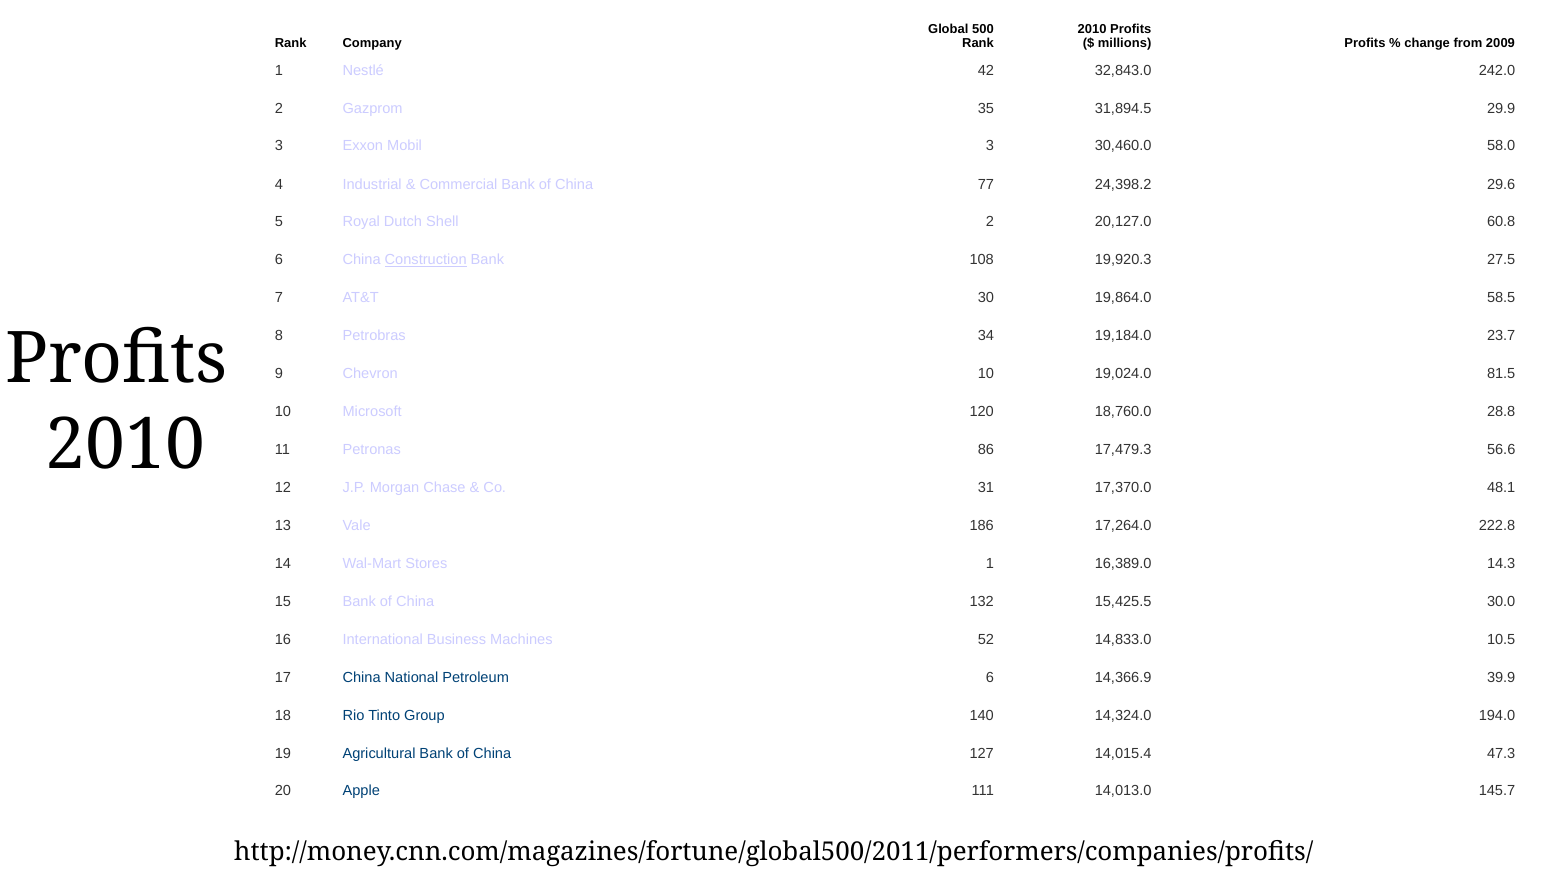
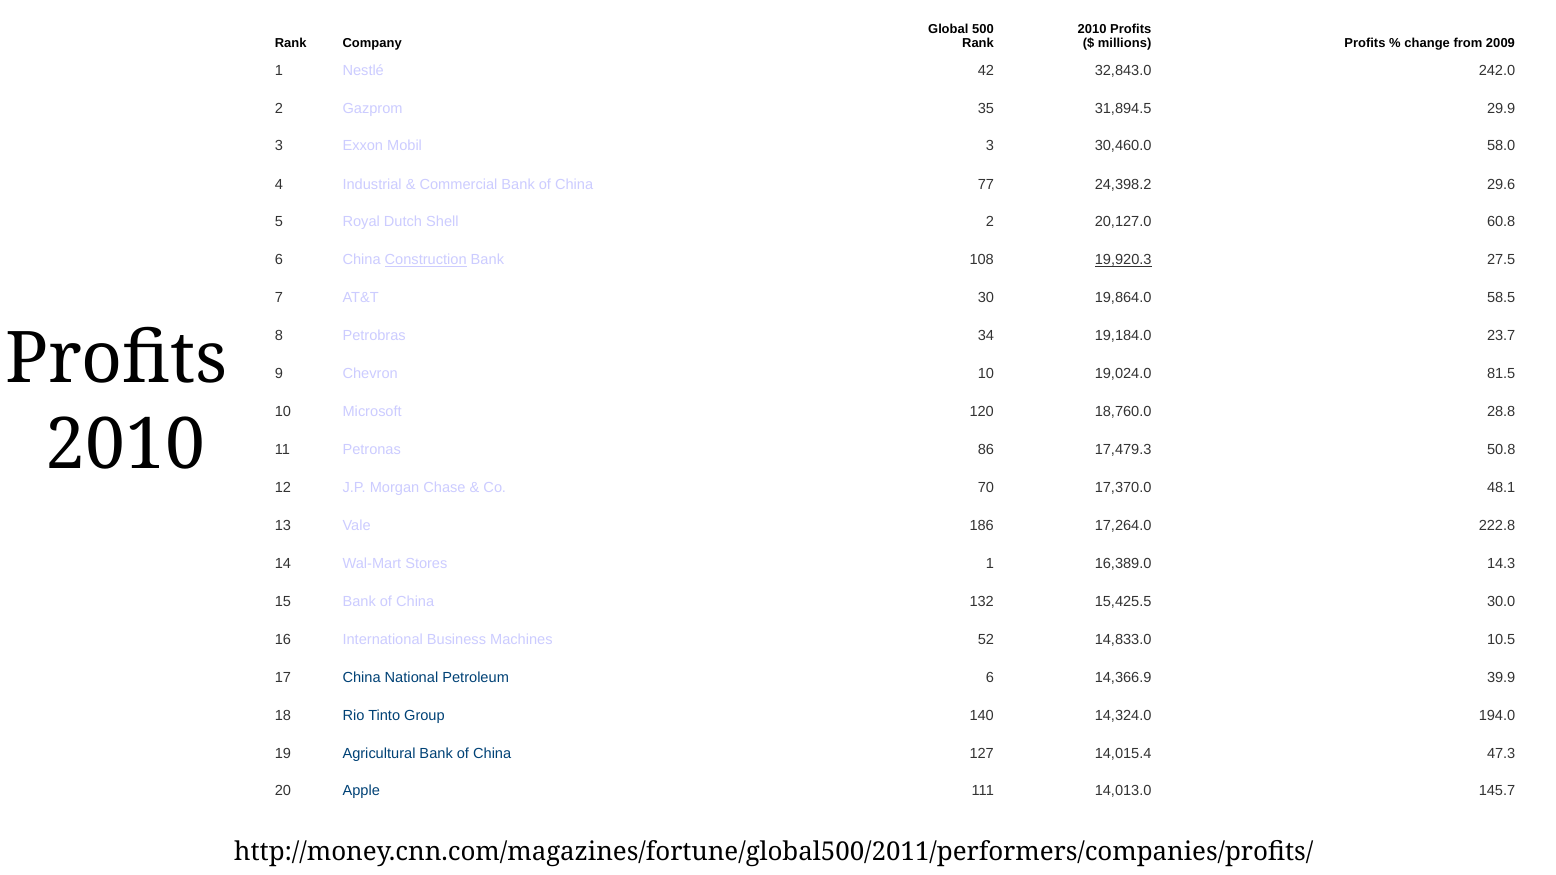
19,920.3 underline: none -> present
56.6: 56.6 -> 50.8
31: 31 -> 70
